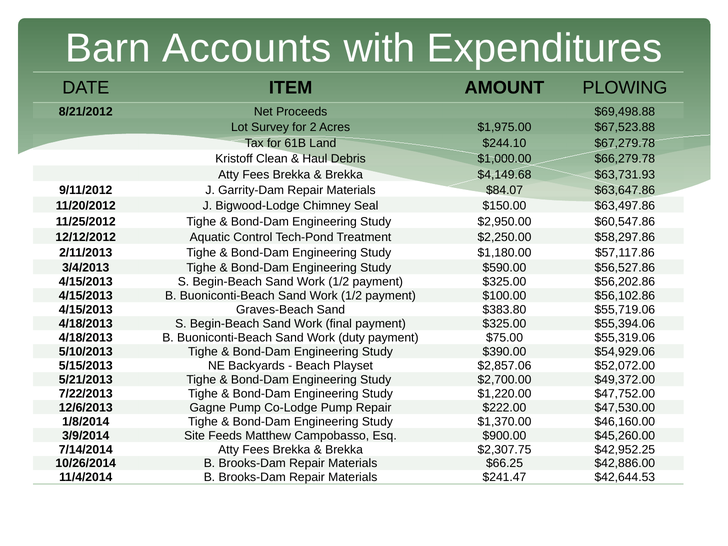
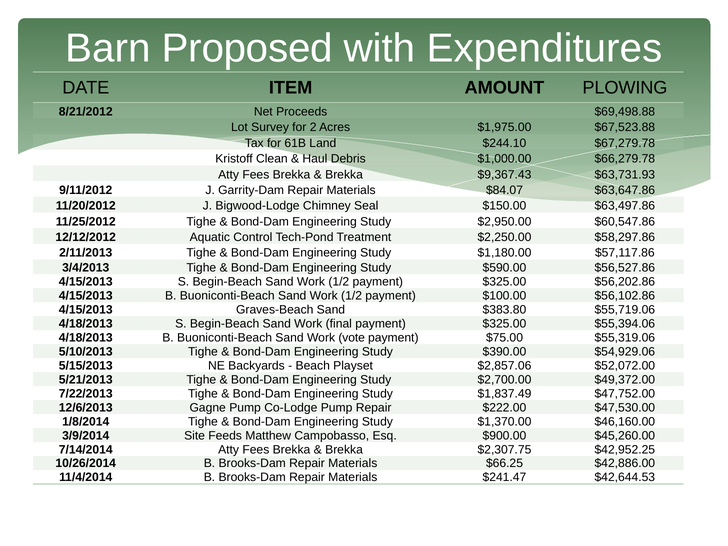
Accounts: Accounts -> Proposed
$4,149.68: $4,149.68 -> $9,367.43
duty: duty -> vote
$1,220.00: $1,220.00 -> $1,837.49
